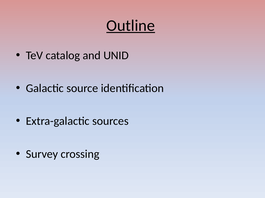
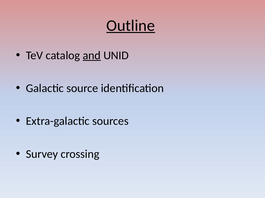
and underline: none -> present
